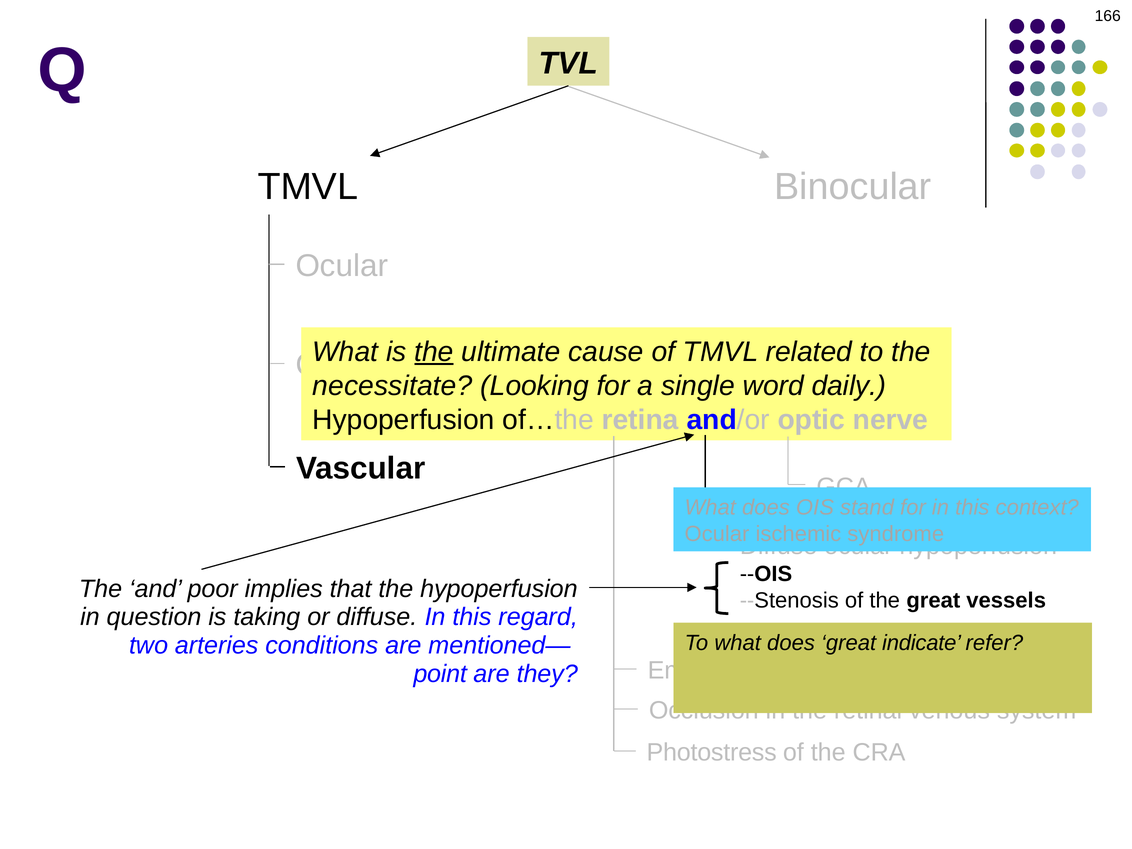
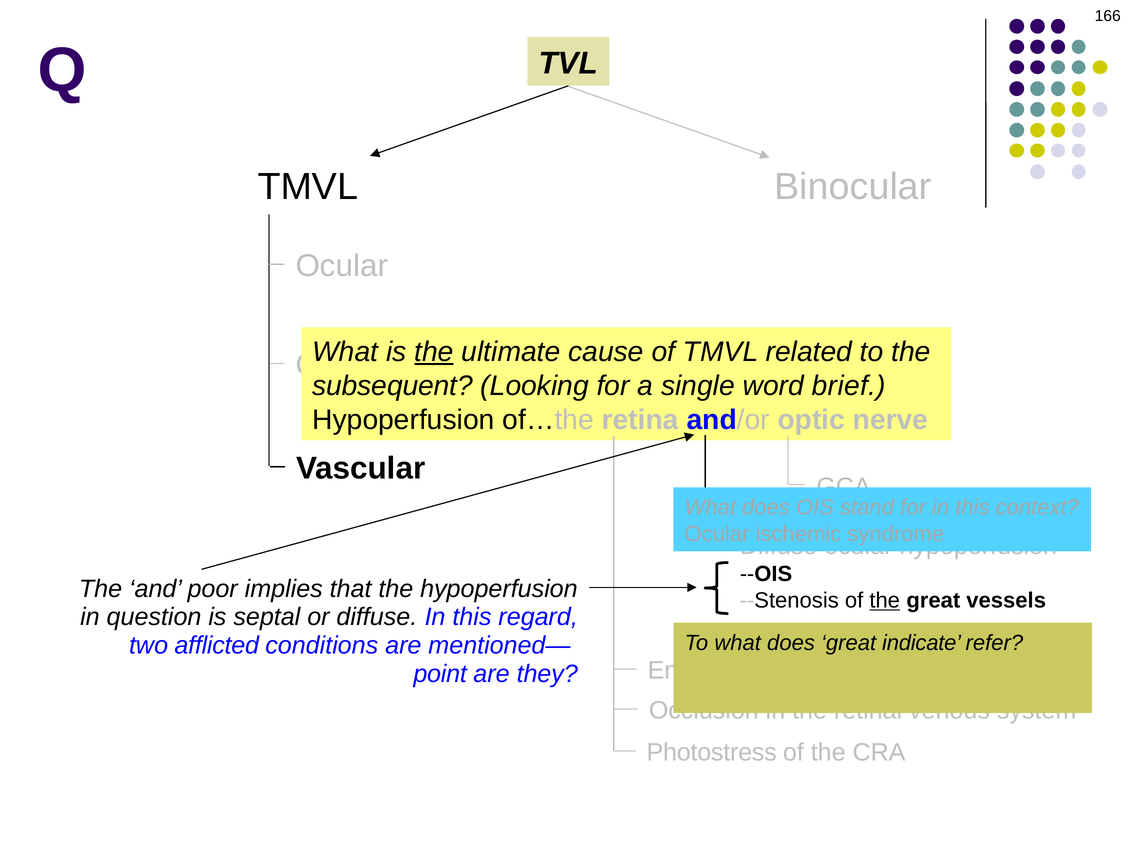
necessitate: necessitate -> subsequent
daily: daily -> brief
the at (885, 601) underline: none -> present
taking: taking -> septal
arteries: arteries -> afflicted
